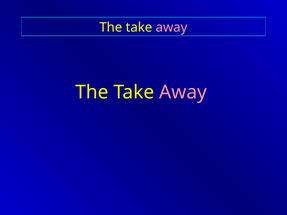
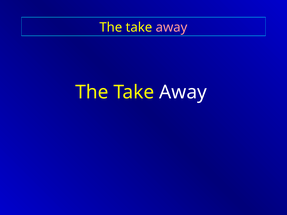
Away at (183, 92) colour: pink -> white
